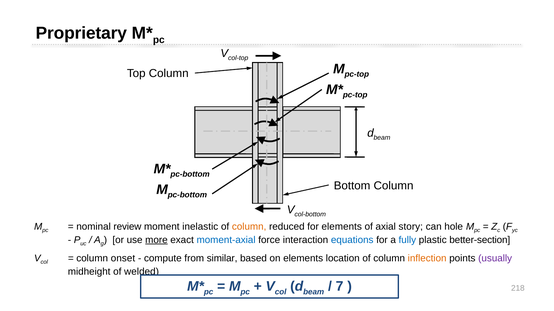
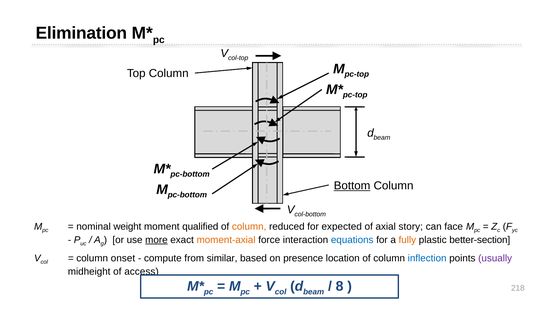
Proprietary: Proprietary -> Elimination
Bottom underline: none -> present
review: review -> weight
inelastic: inelastic -> qualified
for elements: elements -> expected
hole: hole -> face
moment-axial colour: blue -> orange
fully colour: blue -> orange
on elements: elements -> presence
inflection colour: orange -> blue
welded: welded -> access
7: 7 -> 8
